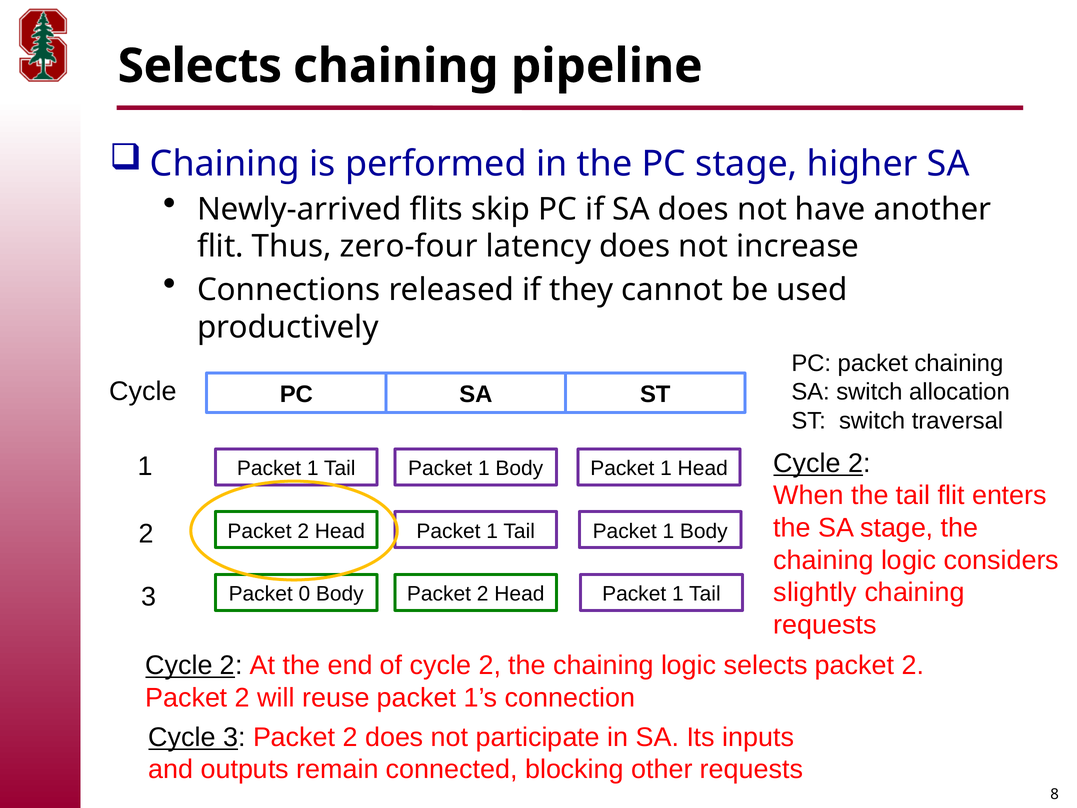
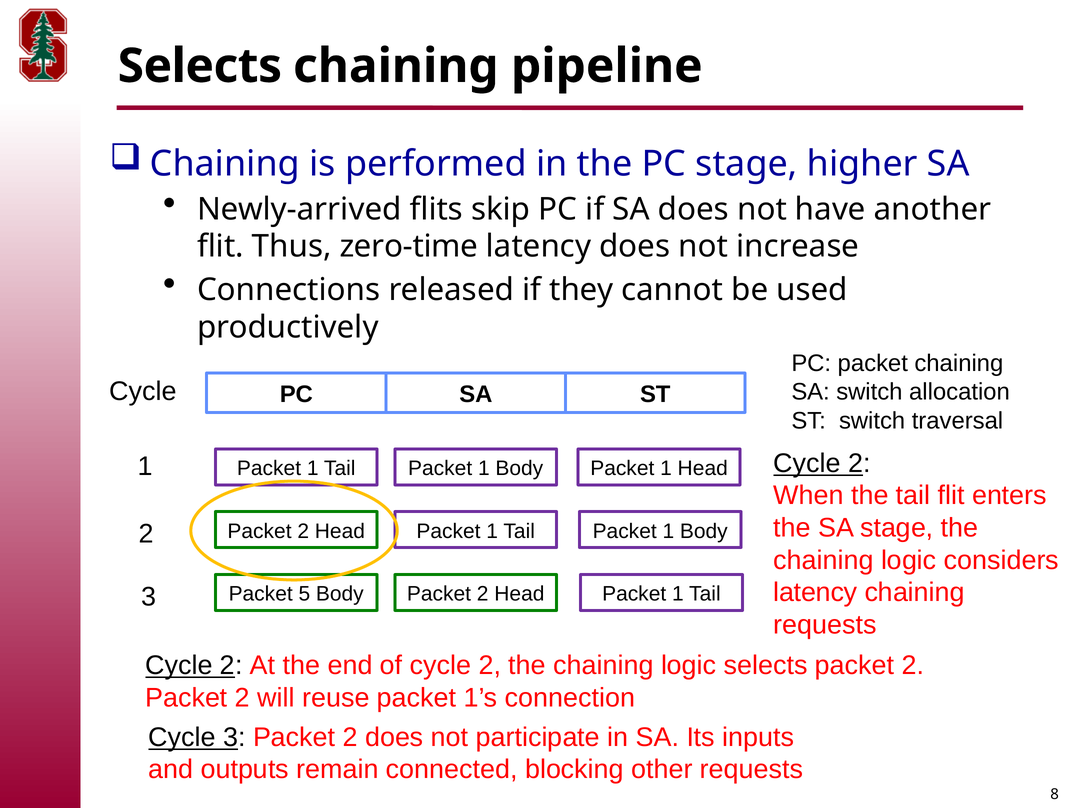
zero-four: zero-four -> zero-time
slightly at (815, 592): slightly -> latency
0: 0 -> 5
